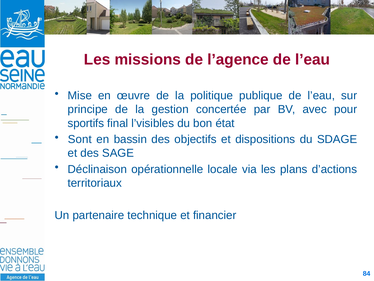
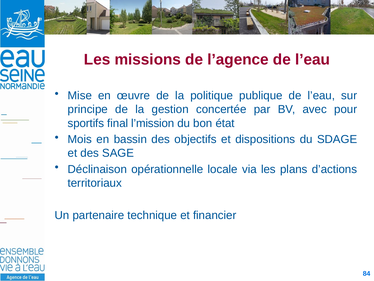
l’visibles: l’visibles -> l’mission
Sont: Sont -> Mois
